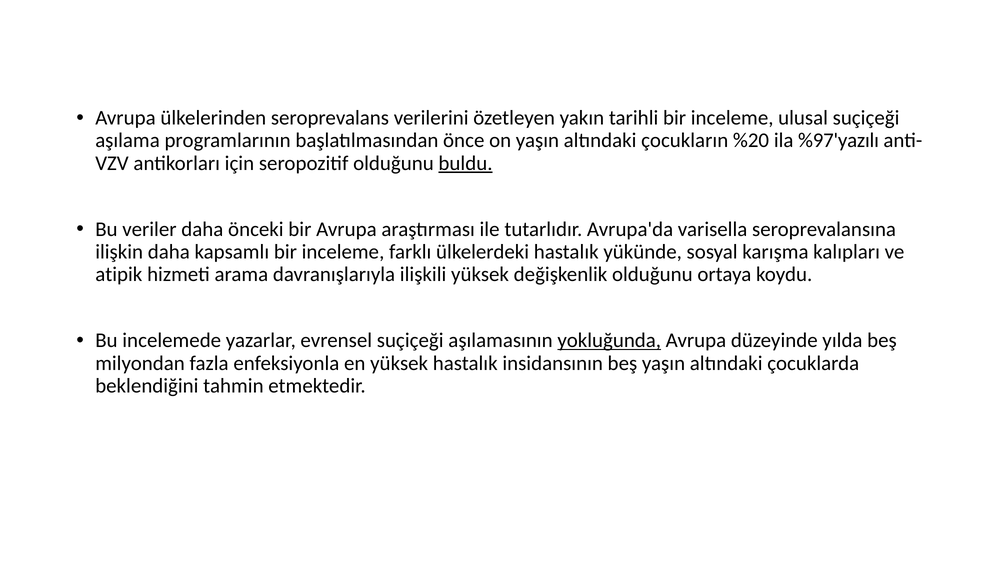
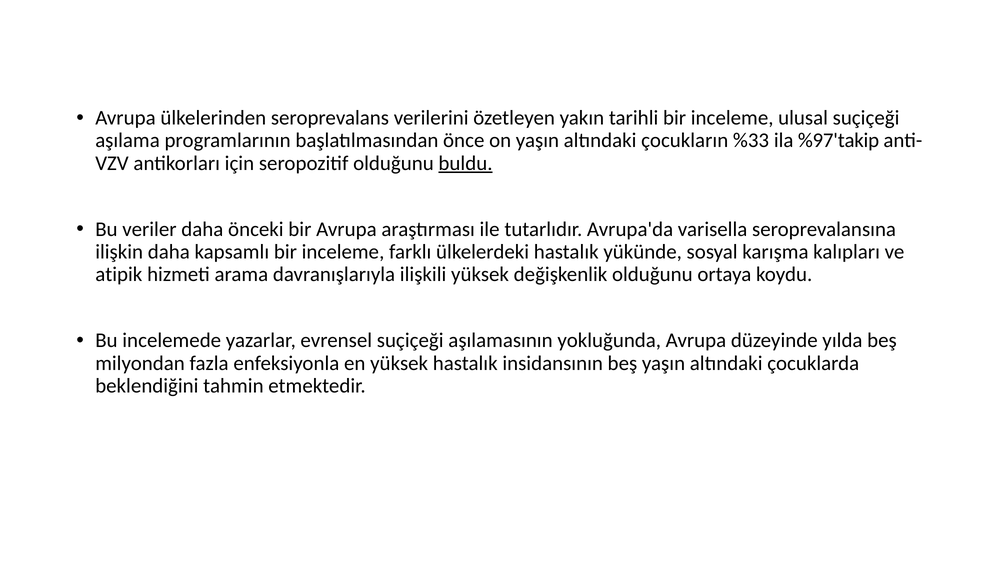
%20: %20 -> %33
%97'yazılı: %97'yazılı -> %97'takip
yokluğunda underline: present -> none
